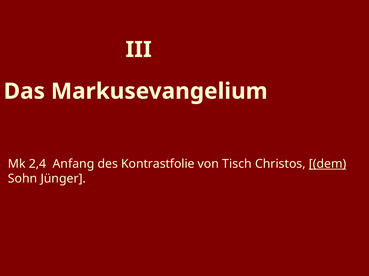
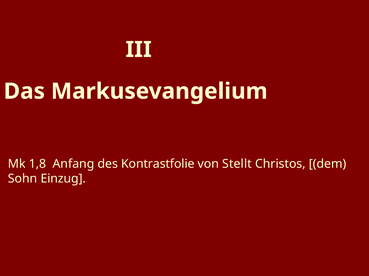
2,4: 2,4 -> 1,8
Tisch: Tisch -> Stellt
dem underline: present -> none
Jünger: Jünger -> Einzug
